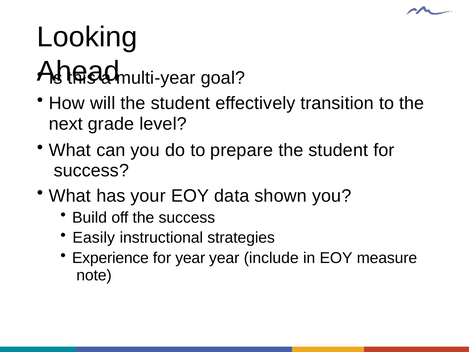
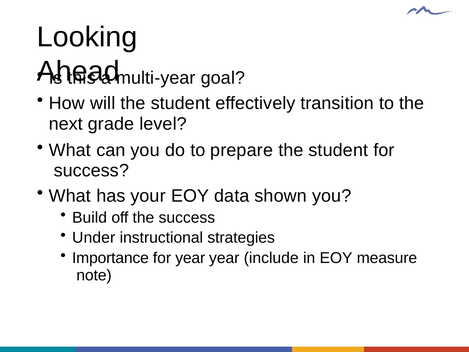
Easily: Easily -> Under
Experience: Experience -> Importance
